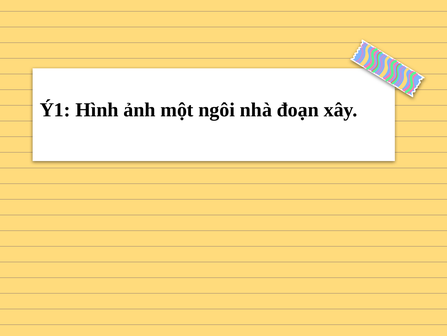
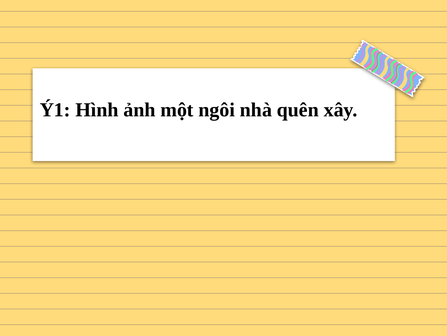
đoạn: đoạn -> quên
